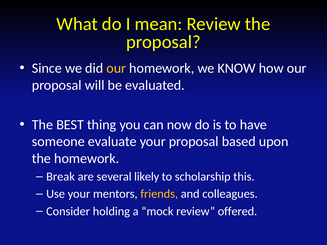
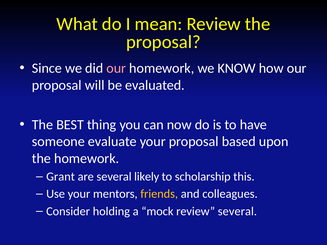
our at (116, 68) colour: yellow -> pink
Break: Break -> Grant
review offered: offered -> several
